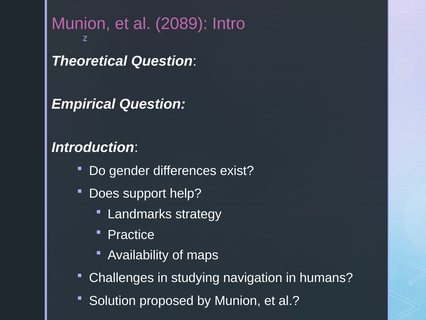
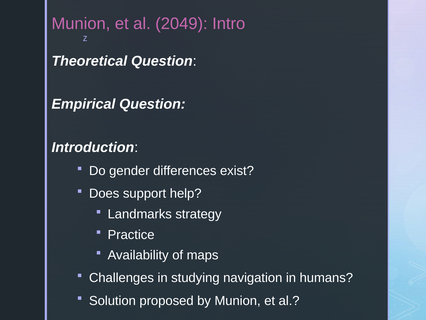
2089: 2089 -> 2049
